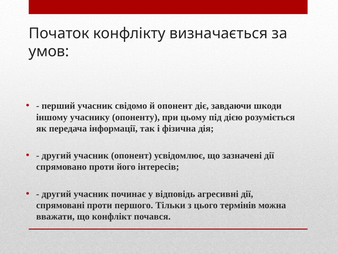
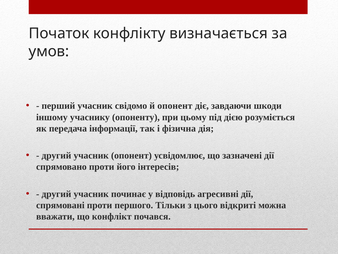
термінів: термінів -> відкриті
